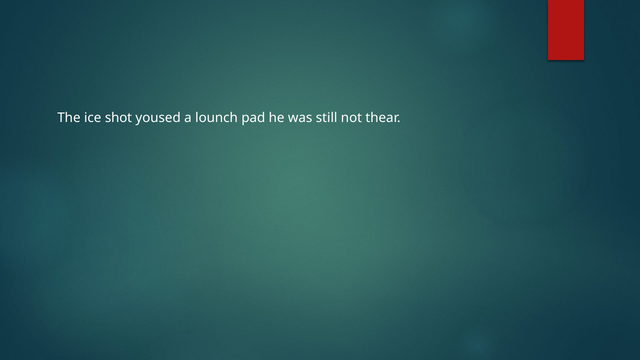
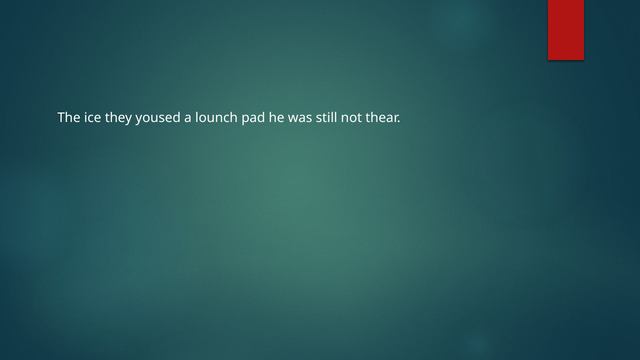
shot: shot -> they
